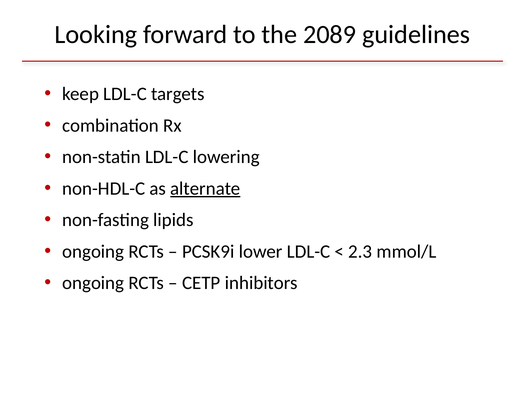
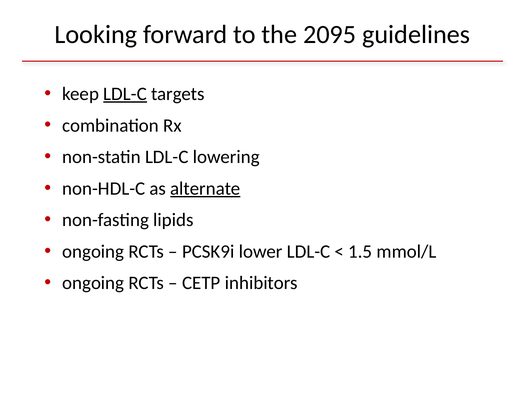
2089: 2089 -> 2095
LDL-C at (125, 94) underline: none -> present
2.3: 2.3 -> 1.5
